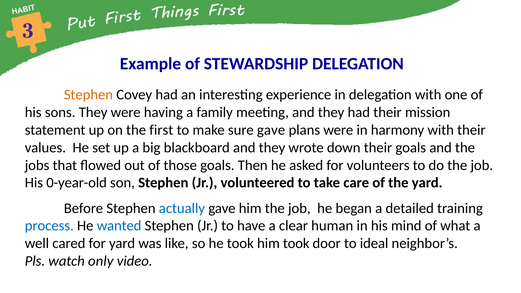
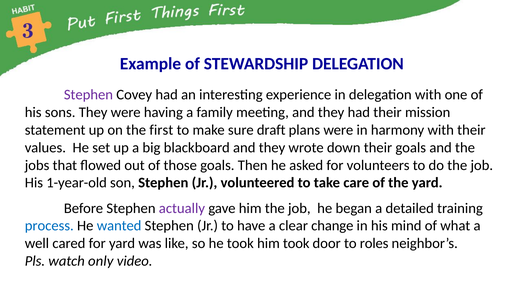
Stephen at (88, 95) colour: orange -> purple
sure gave: gave -> draft
0-year-old: 0-year-old -> 1-year-old
actually colour: blue -> purple
human: human -> change
ideal: ideal -> roles
